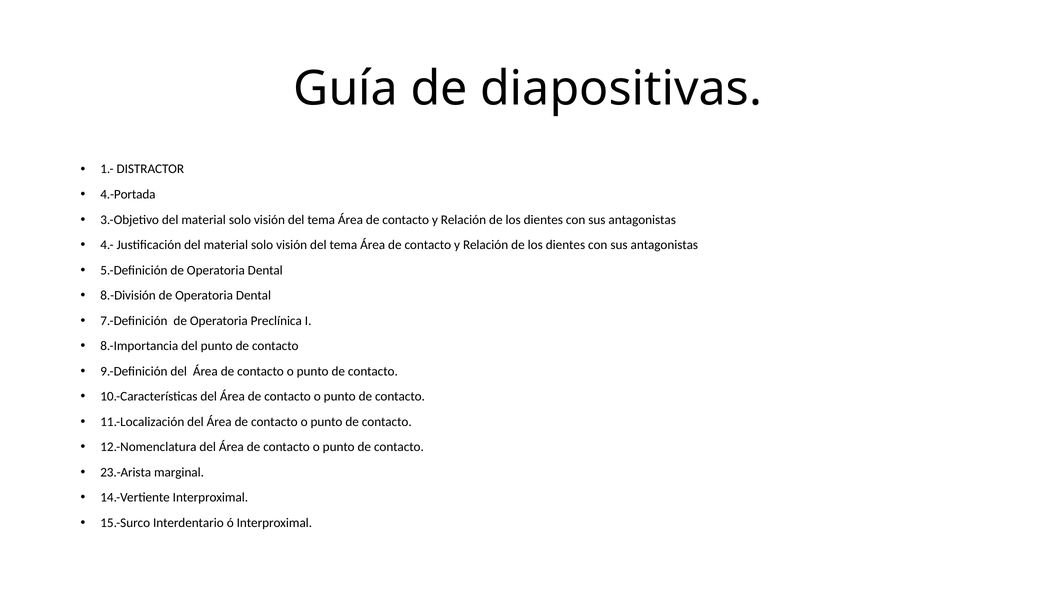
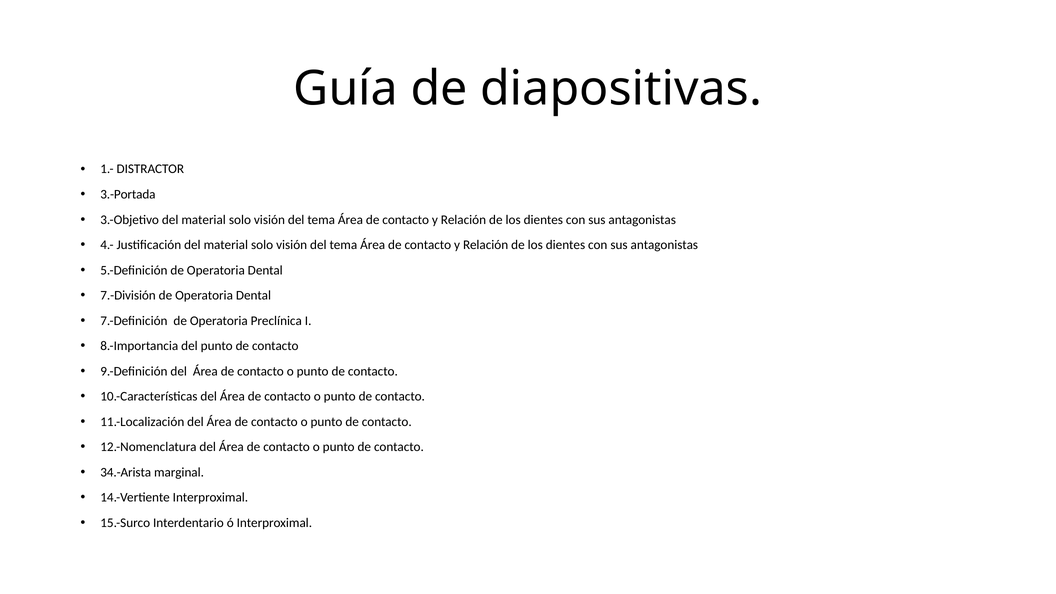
4.-Portada: 4.-Portada -> 3.-Portada
8.-División: 8.-División -> 7.-División
23.-Arista: 23.-Arista -> 34.-Arista
